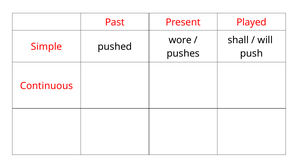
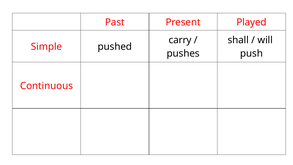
wore: wore -> carry
